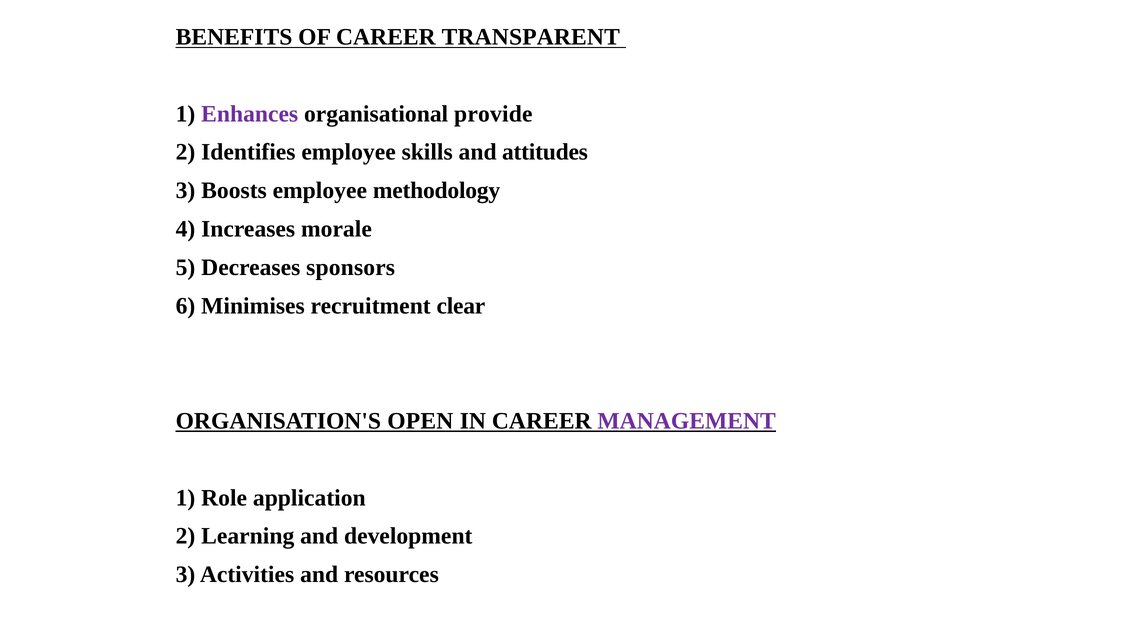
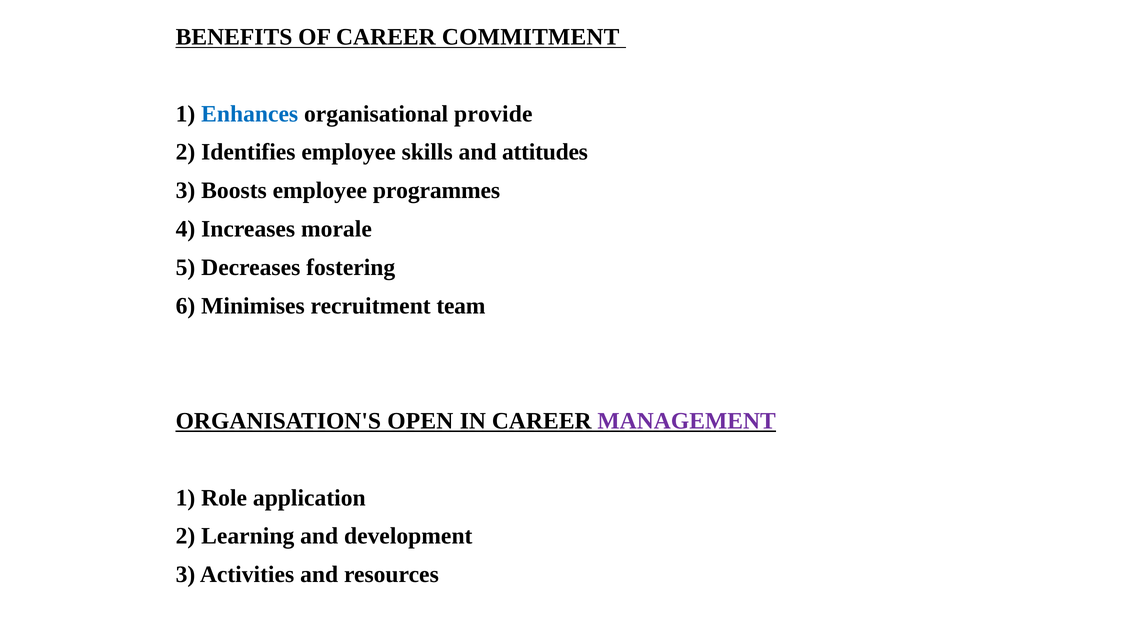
TRANSPARENT: TRANSPARENT -> COMMITMENT
Enhances colour: purple -> blue
methodology: methodology -> programmes
sponsors: sponsors -> fostering
clear: clear -> team
